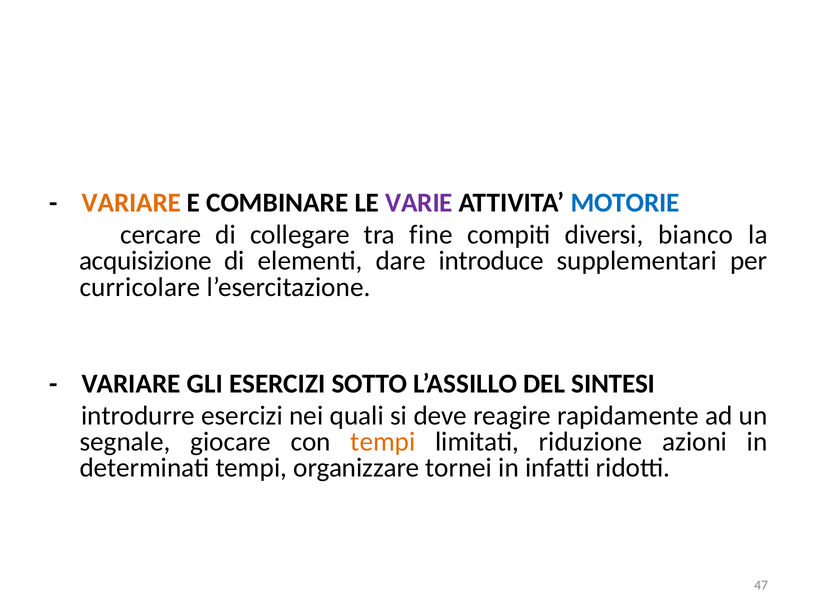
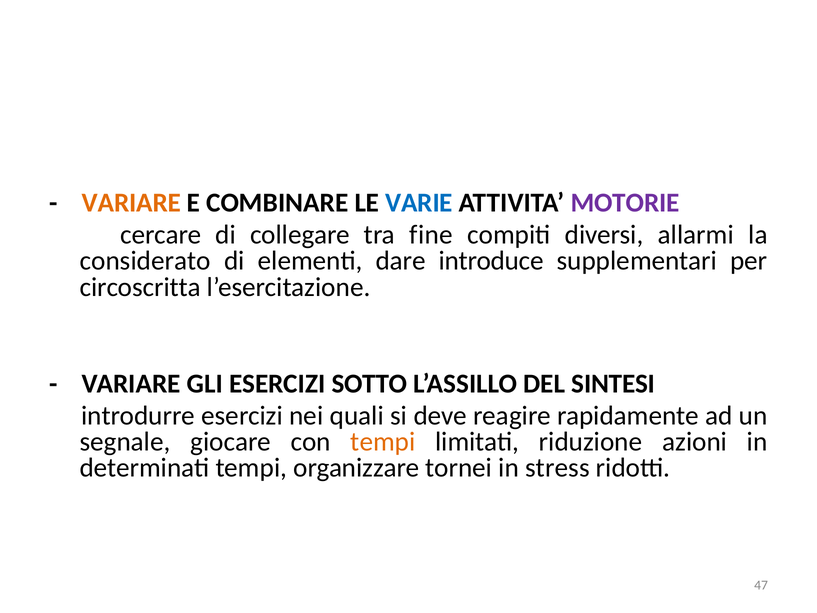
VARIE colour: purple -> blue
MOTORIE colour: blue -> purple
bianco: bianco -> allarmi
acquisizione: acquisizione -> considerato
curricolare: curricolare -> circoscritta
infatti: infatti -> stress
